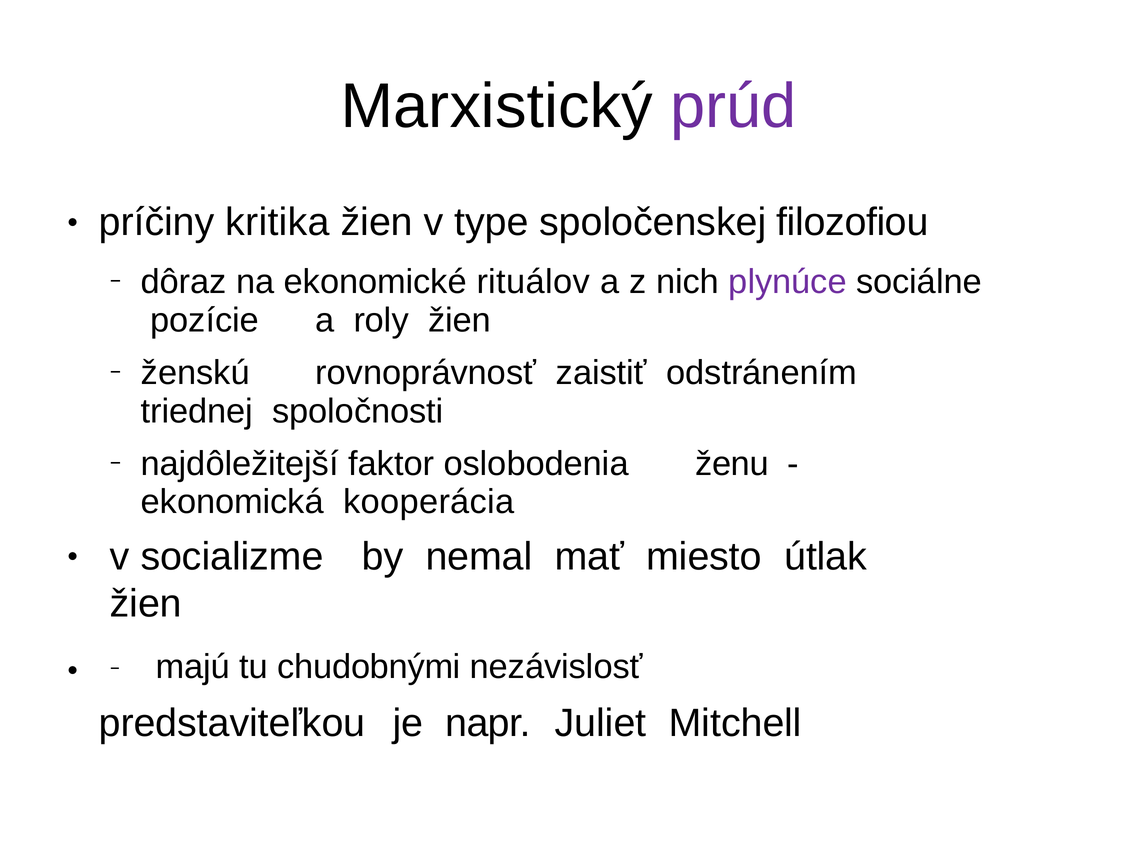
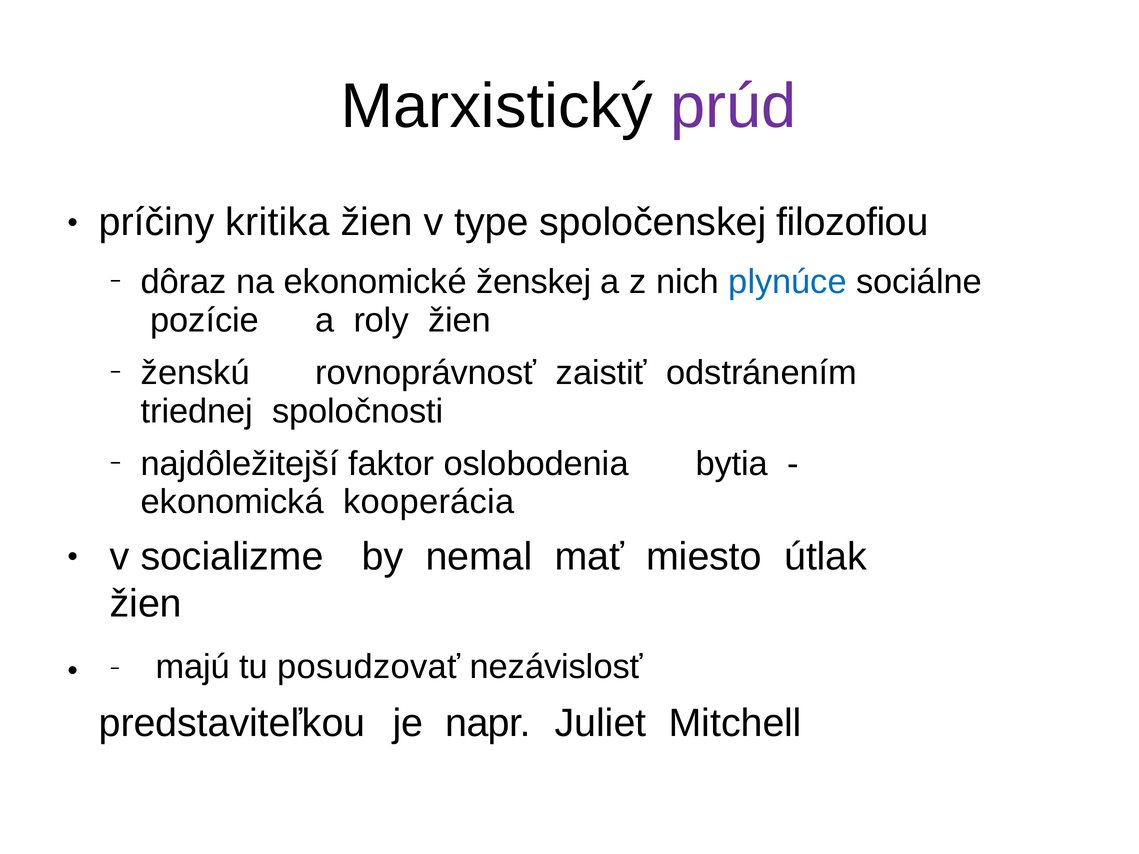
rituálov: rituálov -> ženskej
plynúce colour: purple -> blue
ženu: ženu -> bytia
chudobnými: chudobnými -> posudzovať
